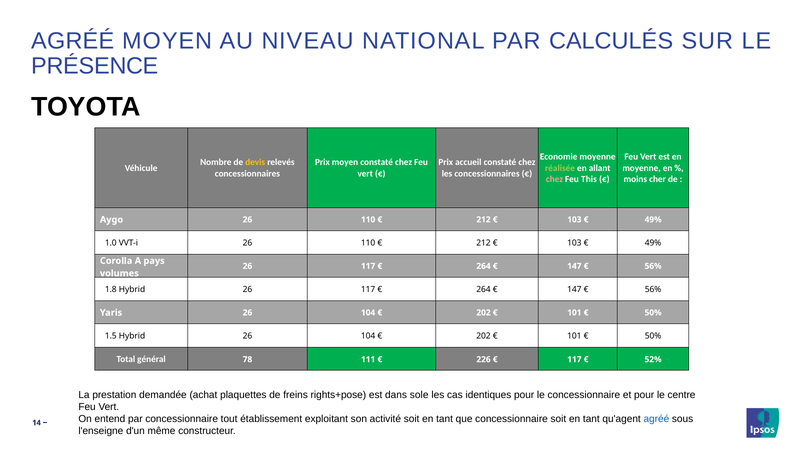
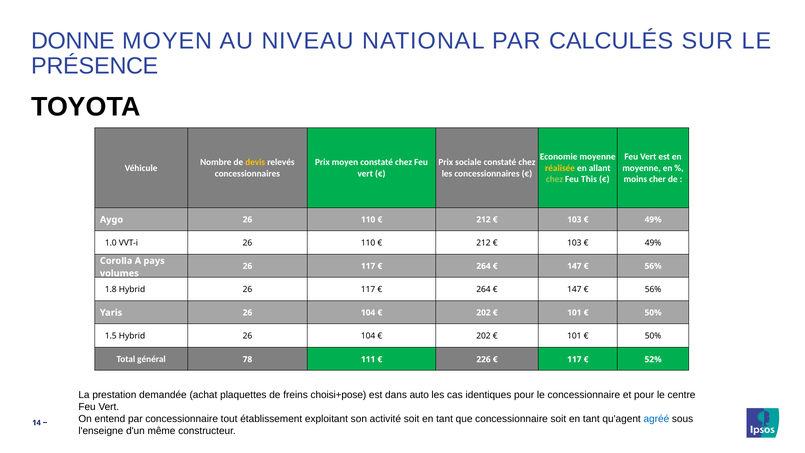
AGRÉÉ at (73, 41): AGRÉÉ -> DONNE
accueil: accueil -> sociale
réalisée colour: light green -> yellow
chez at (555, 179) colour: pink -> light green
rights+pose: rights+pose -> choisi+pose
sole: sole -> auto
